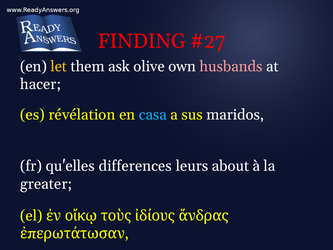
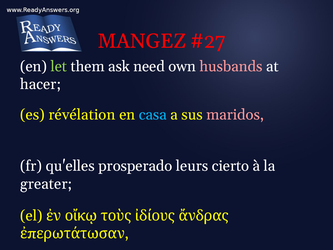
FINDING: FINDING -> MANGEZ
let colour: yellow -> light green
olive: olive -> need
maridos colour: white -> pink
differences: differences -> prosperado
about: about -> cierto
